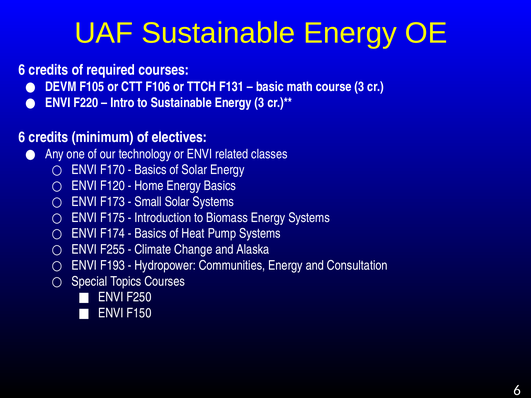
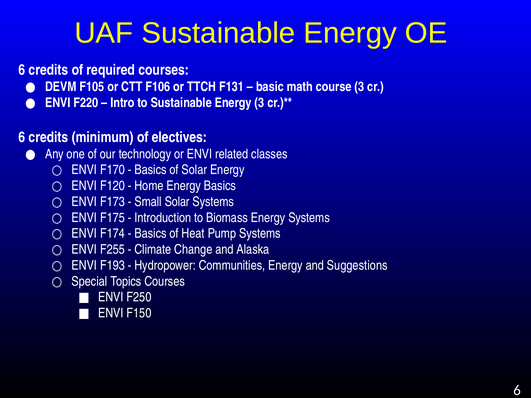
Consultation: Consultation -> Suggestions
